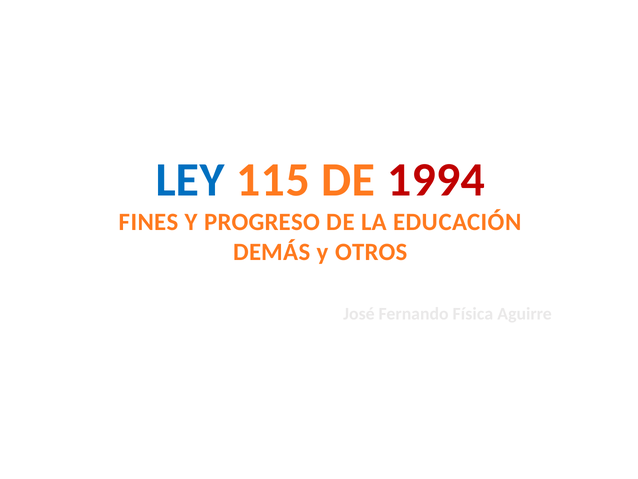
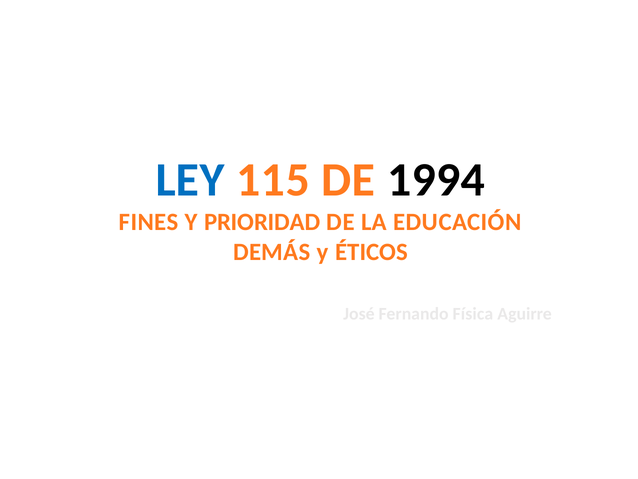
1994 colour: red -> black
PROGRESO: PROGRESO -> PRIORIDAD
OTROS: OTROS -> ÉTICOS
